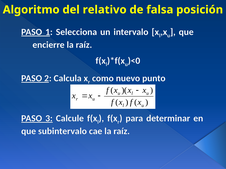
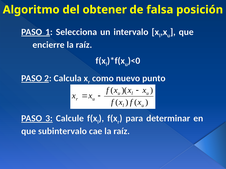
relativo: relativo -> obtener
